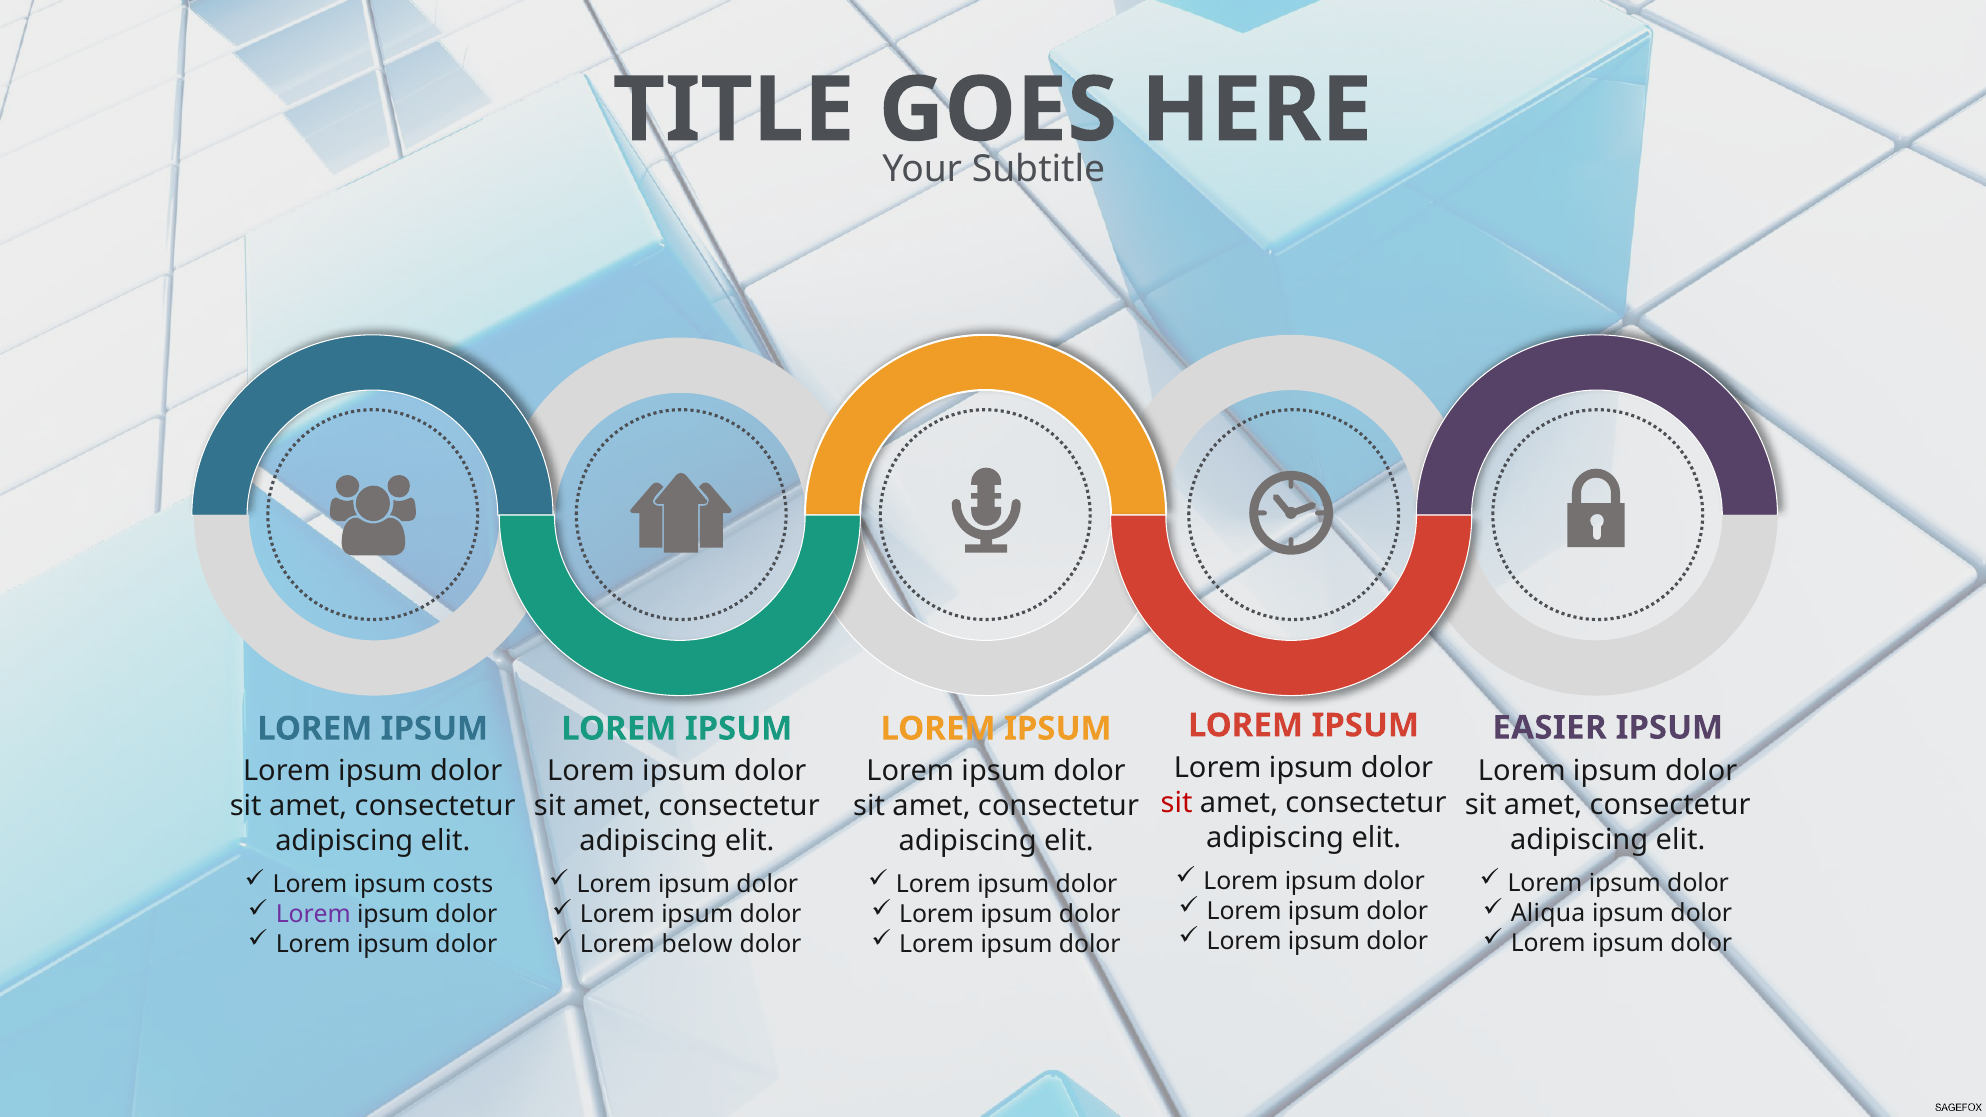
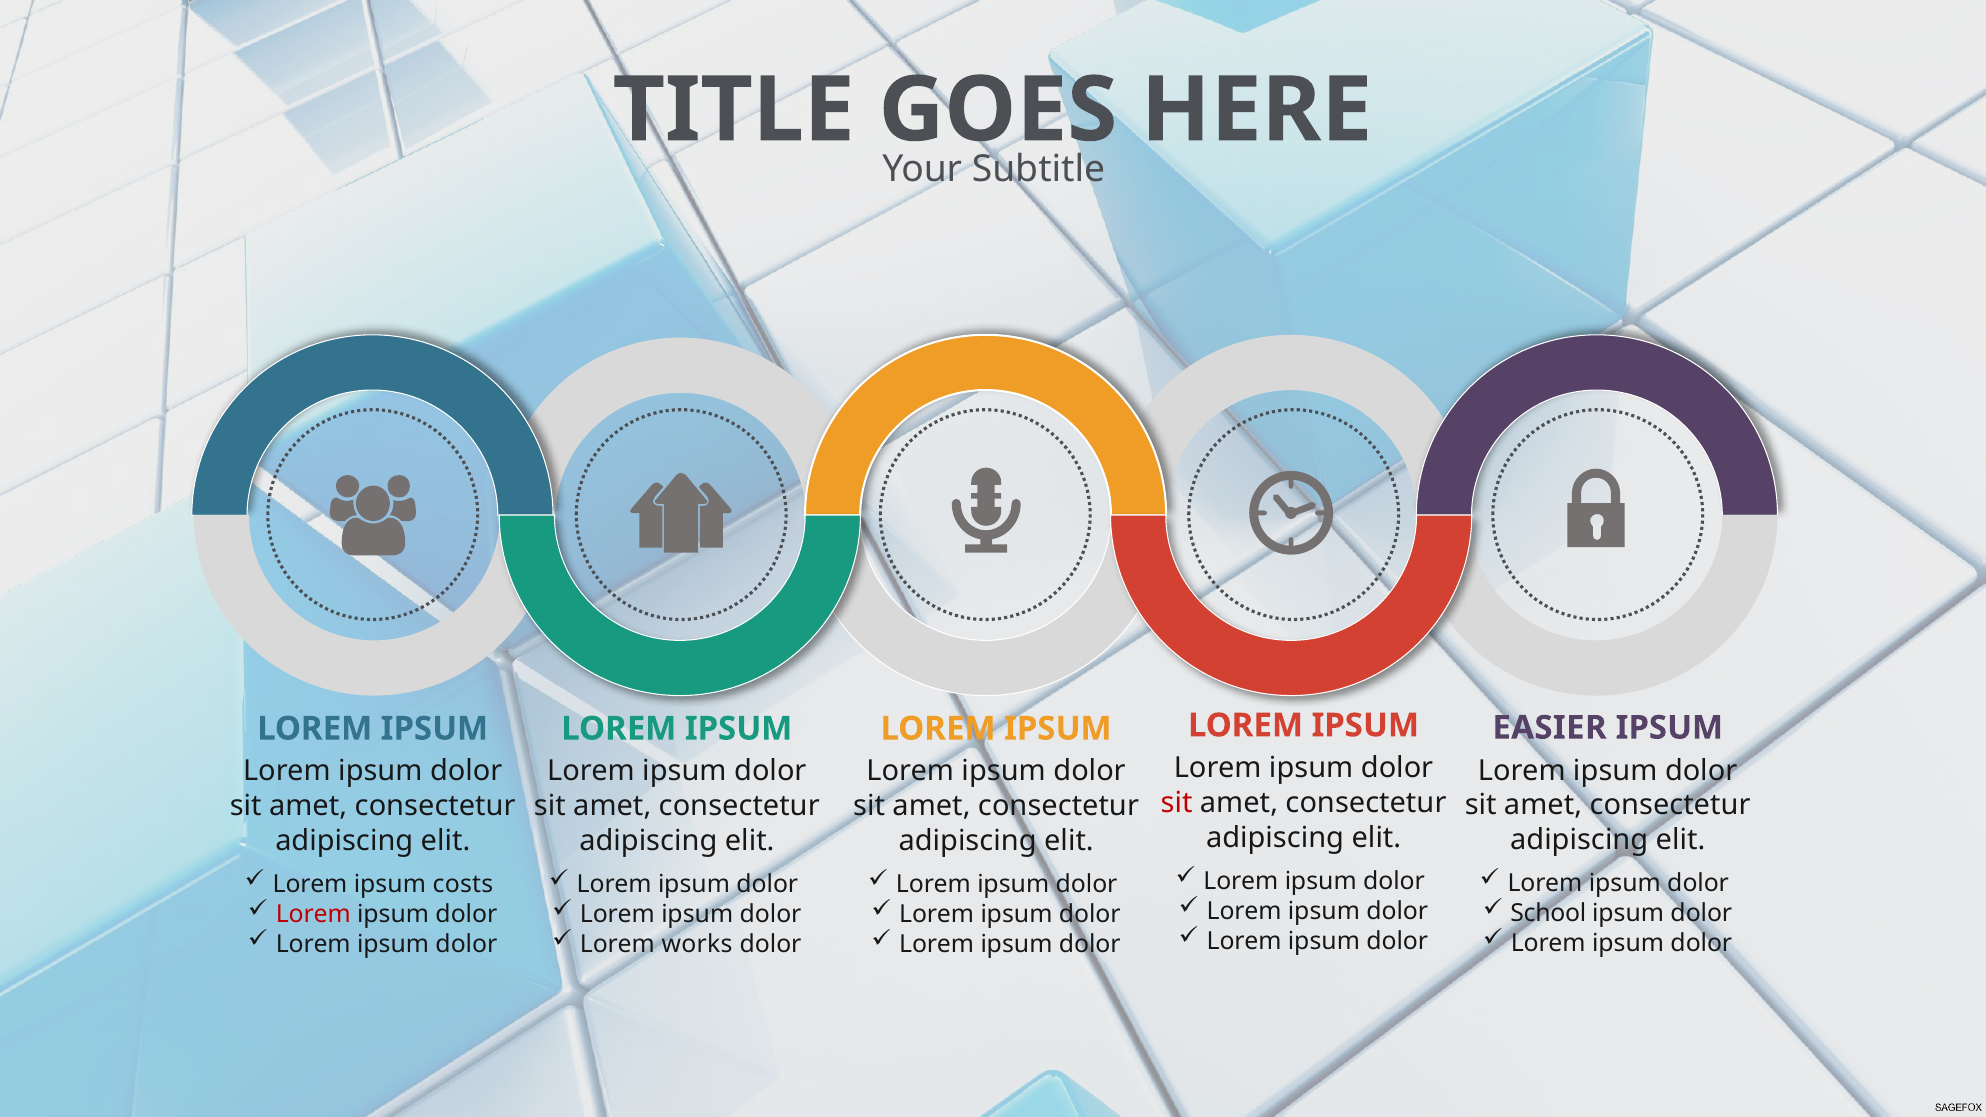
Aliqua: Aliqua -> School
Lorem at (313, 914) colour: purple -> red
below: below -> works
